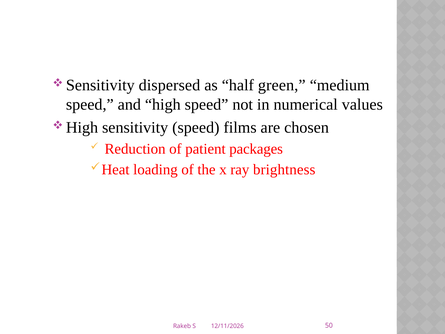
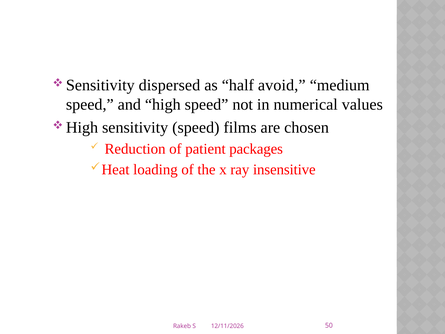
green: green -> avoid
brightness: brightness -> insensitive
